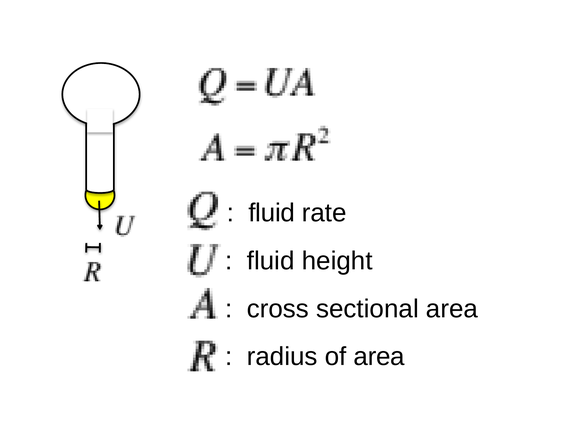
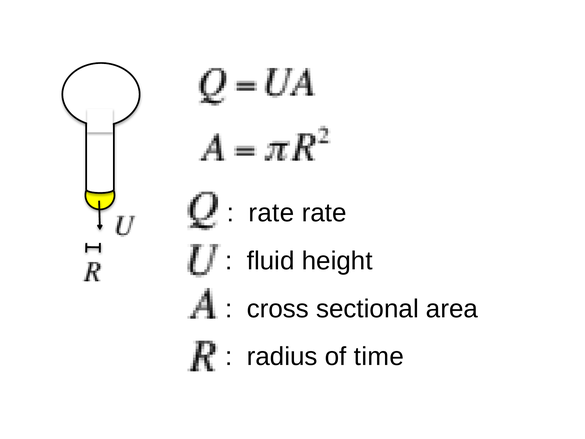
fluid at (272, 213): fluid -> rate
of area: area -> time
